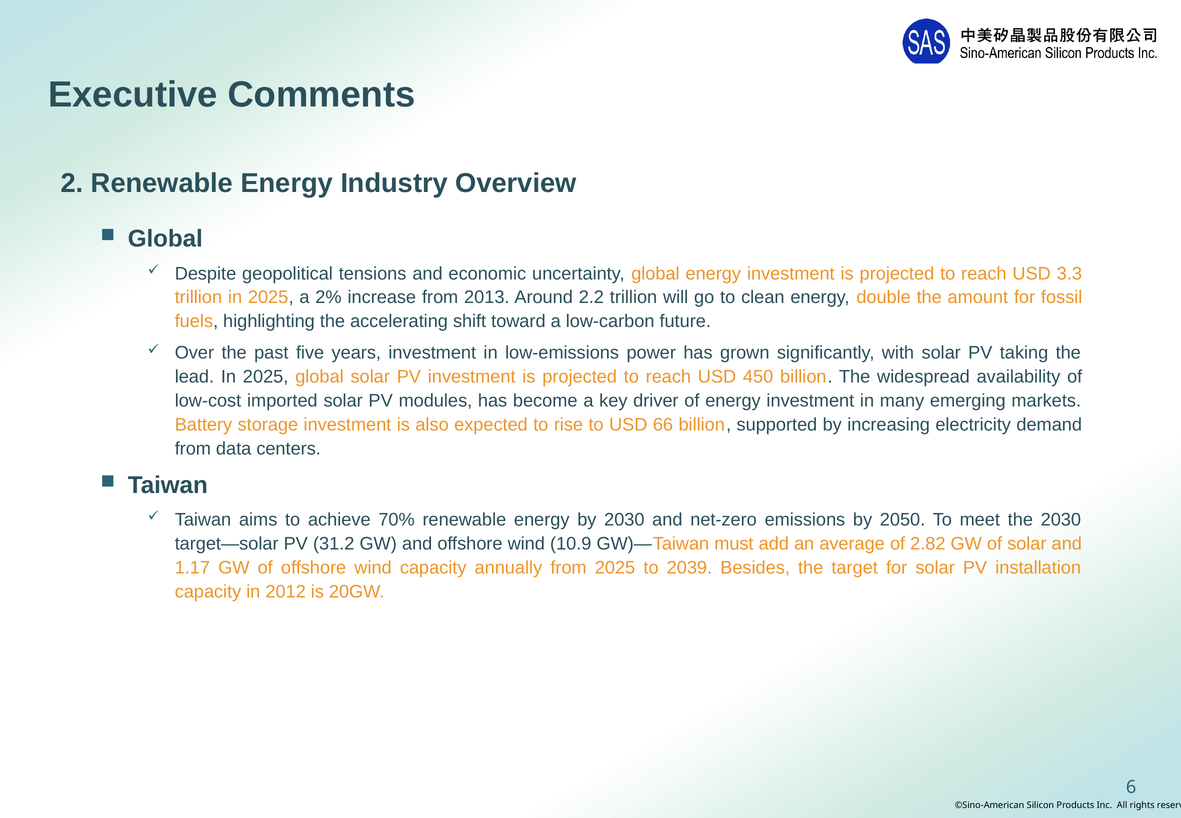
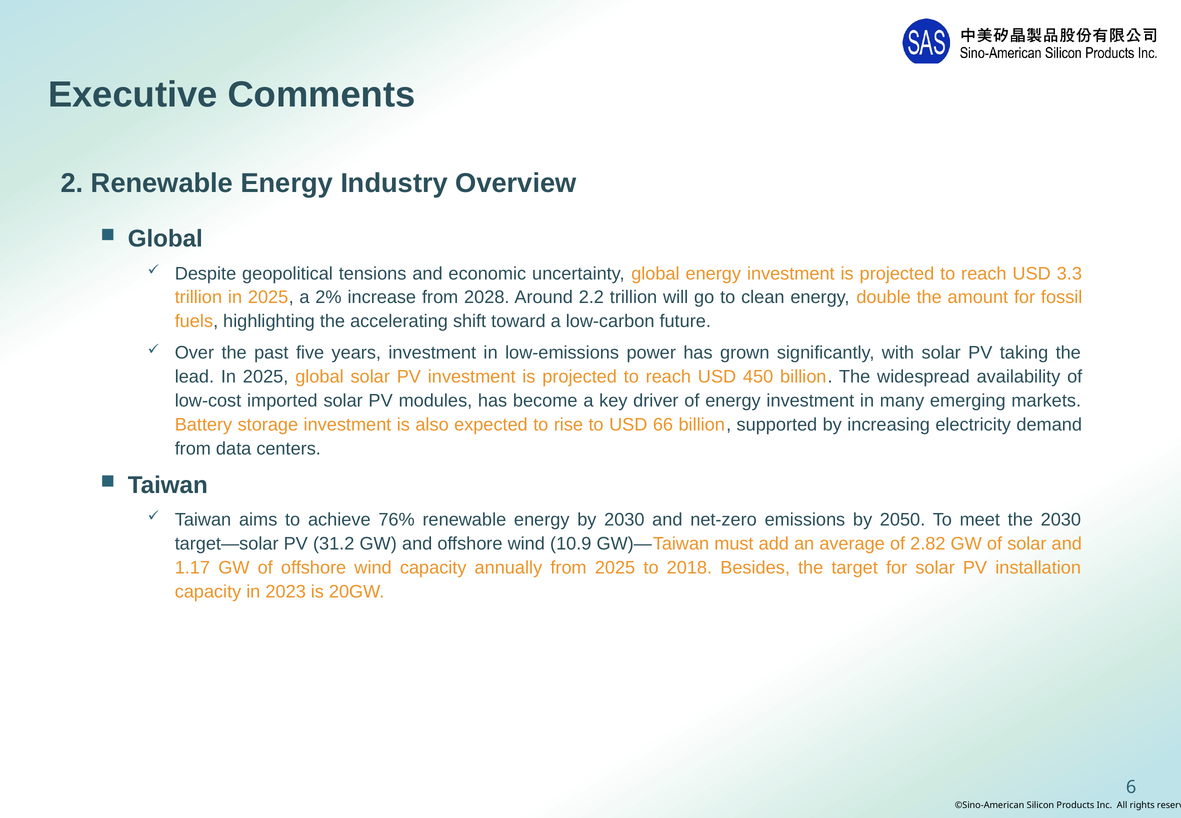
2013: 2013 -> 2028
70%: 70% -> 76%
2039: 2039 -> 2018
2012: 2012 -> 2023
